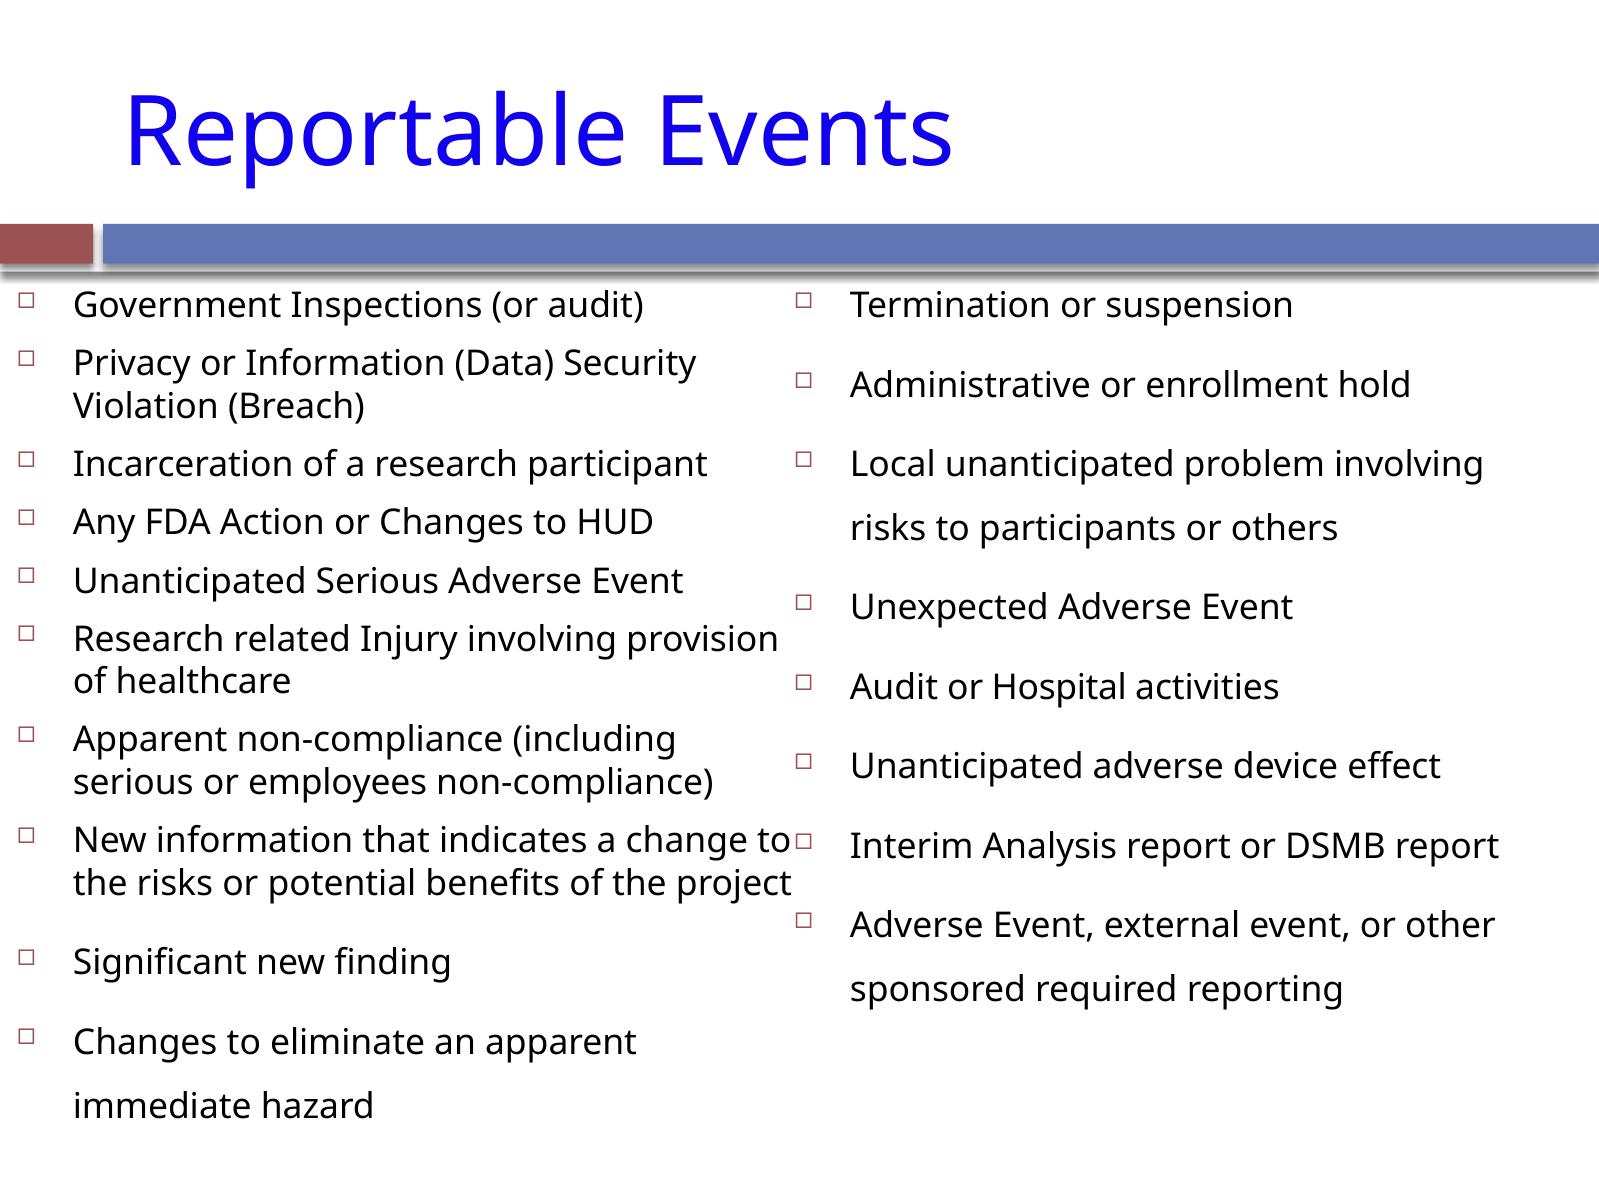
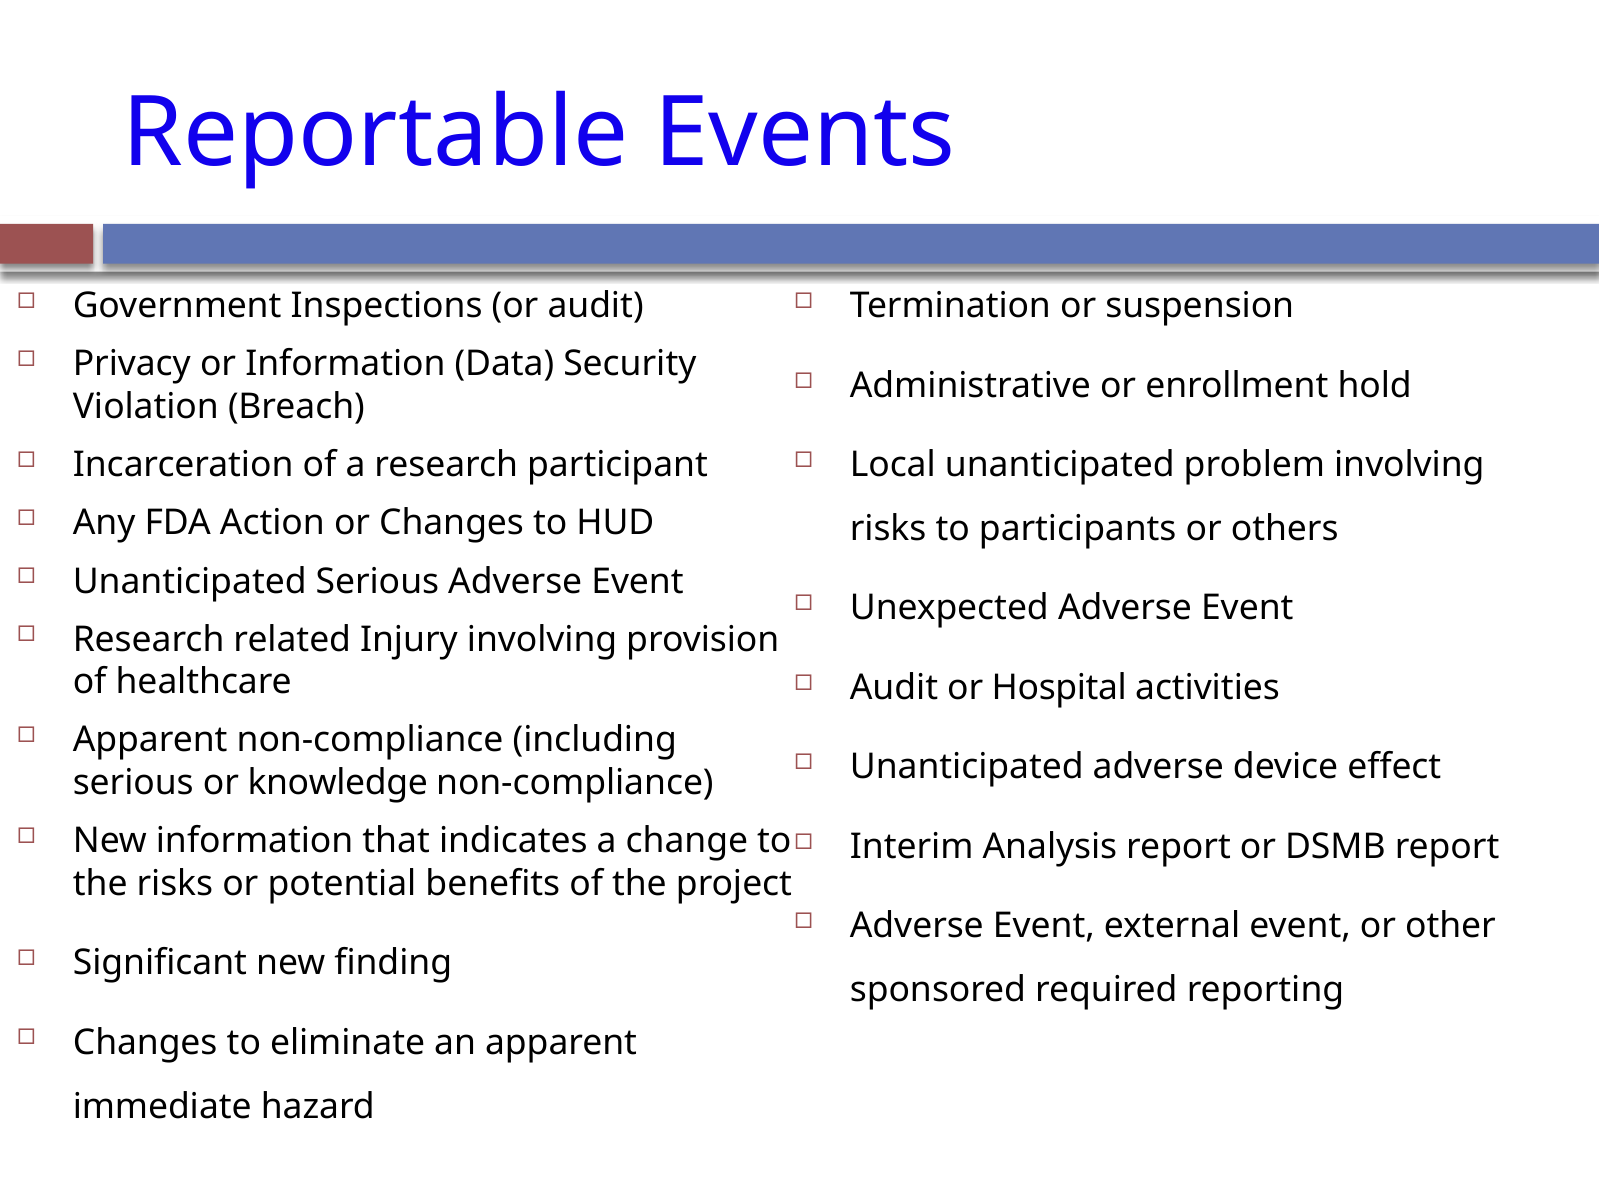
employees: employees -> knowledge
